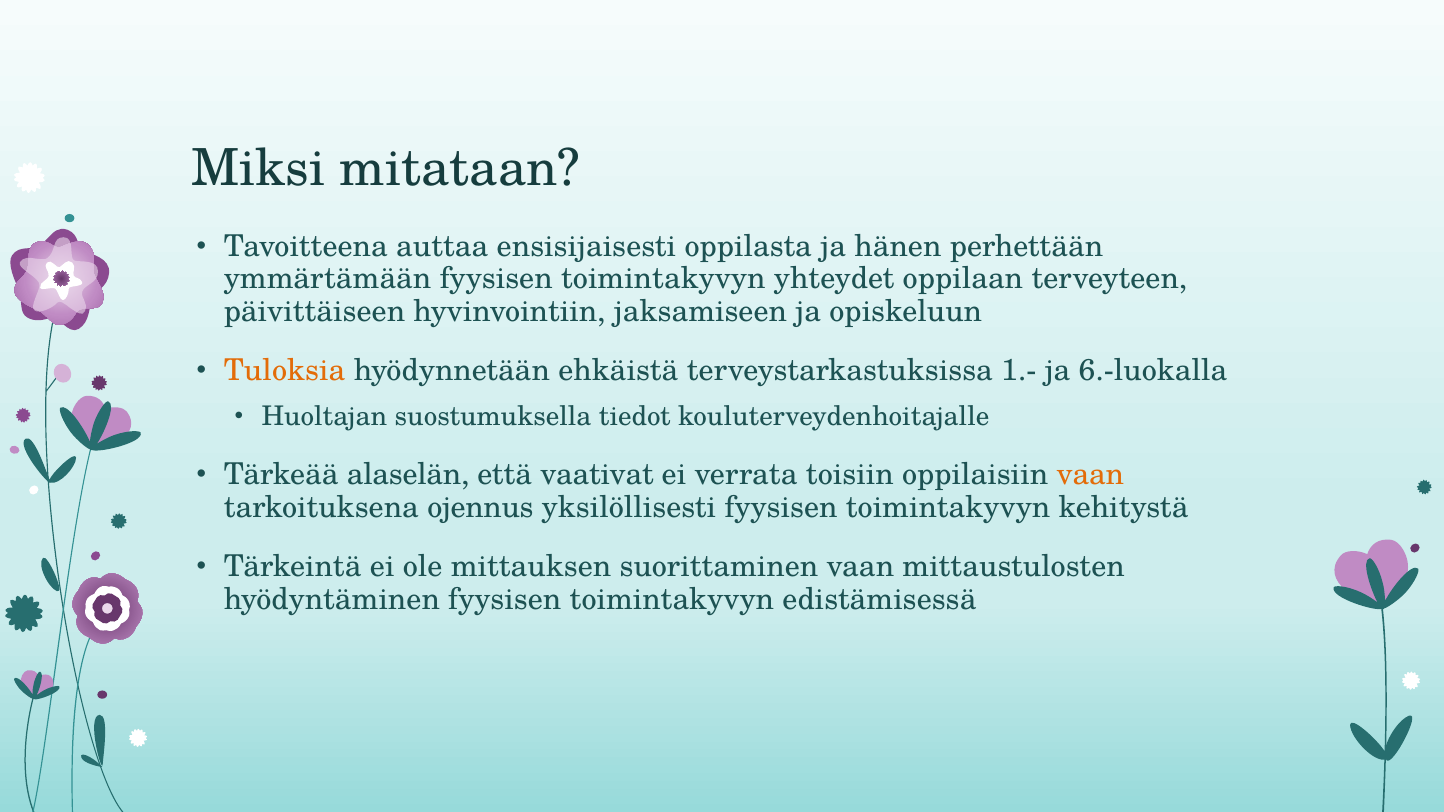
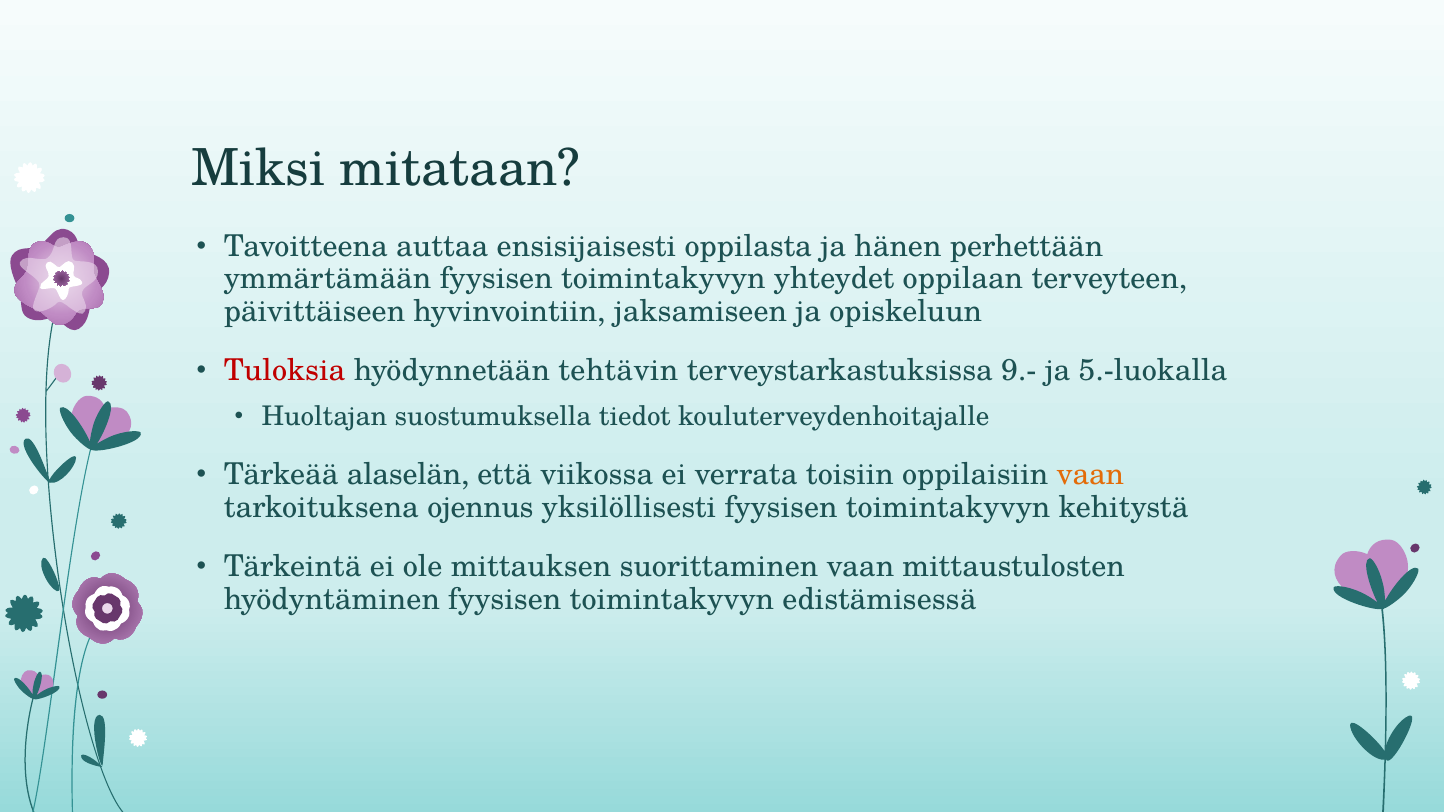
Tuloksia colour: orange -> red
ehkäistä: ehkäistä -> tehtävin
1.-: 1.- -> 9.-
6.-luokalla: 6.-luokalla -> 5.-luokalla
vaativat: vaativat -> viikossa
